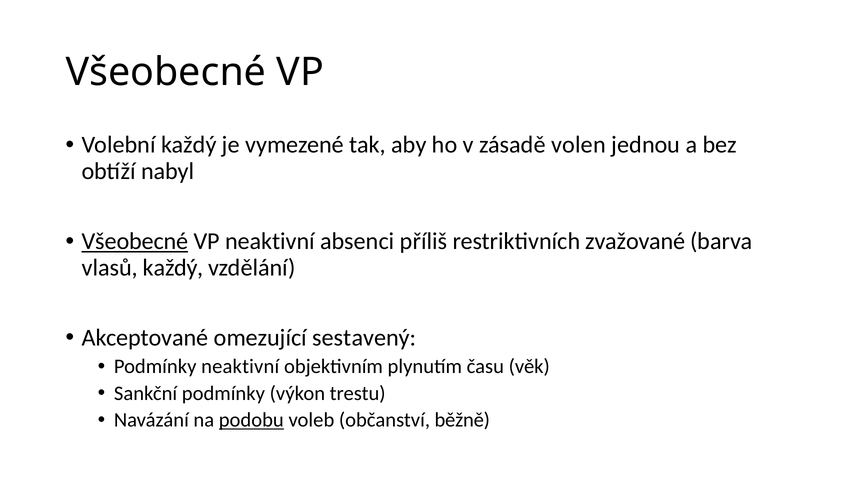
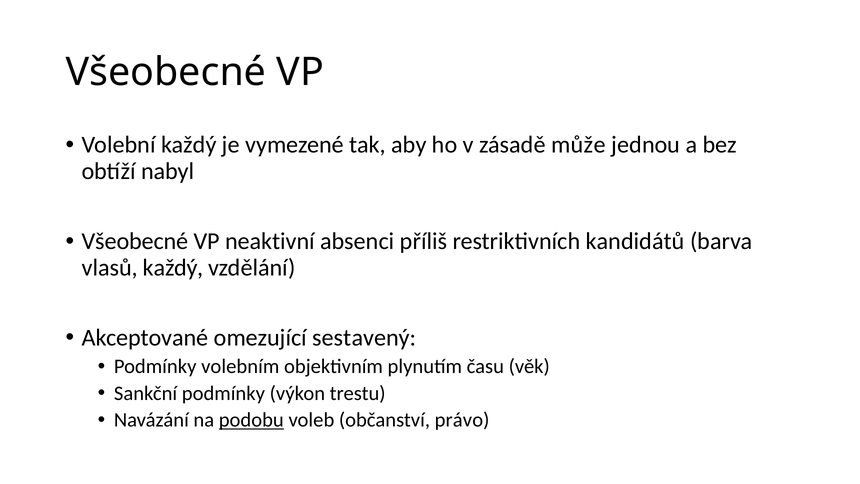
volen: volen -> může
Všeobecné at (135, 241) underline: present -> none
zvažované: zvažované -> kandidátů
Podmínky neaktivní: neaktivní -> volebním
běžně: běžně -> právo
